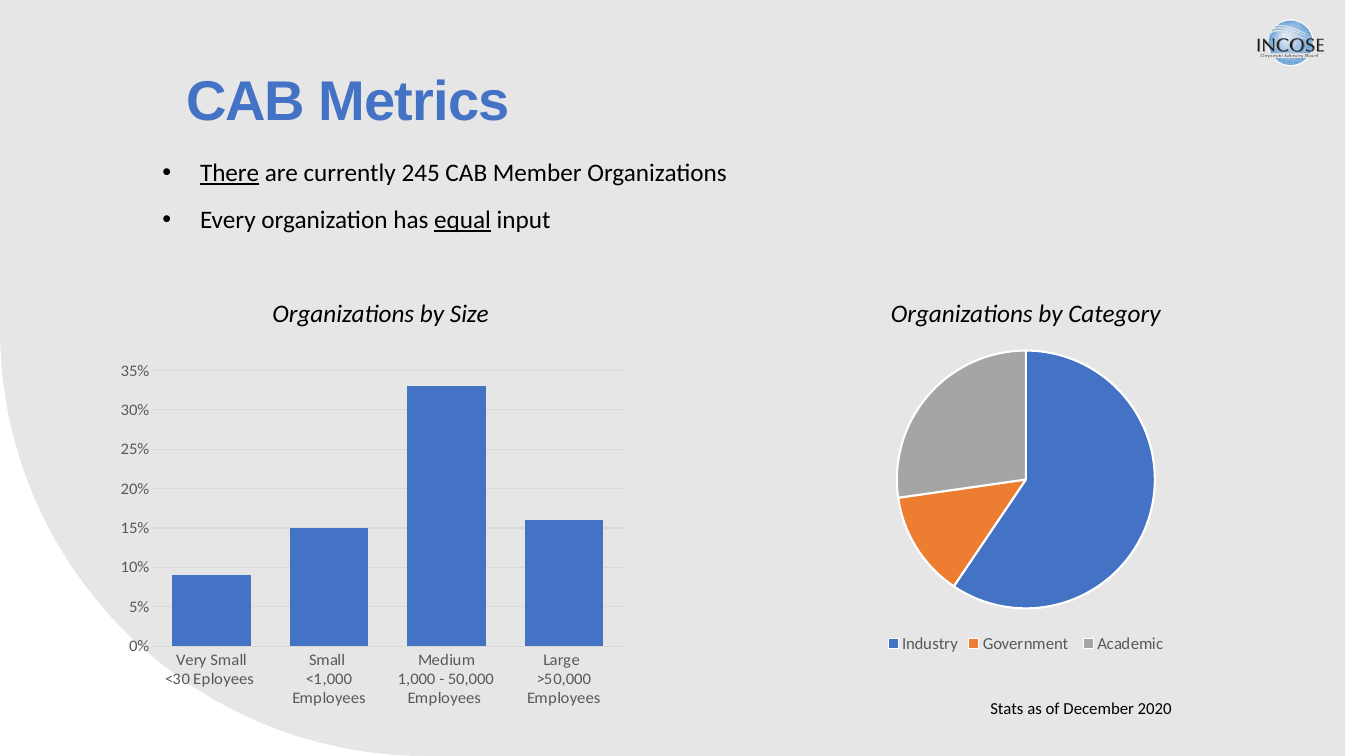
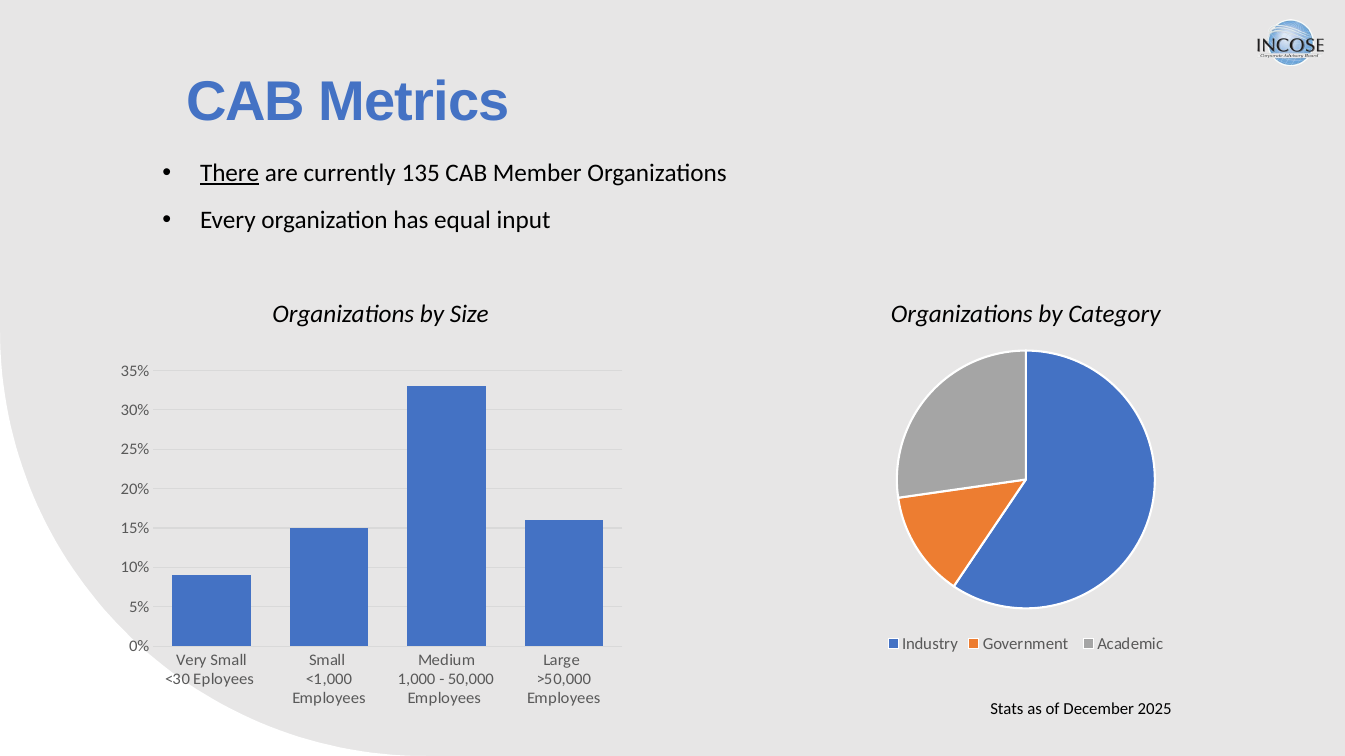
245: 245 -> 135
equal underline: present -> none
2020: 2020 -> 2025
